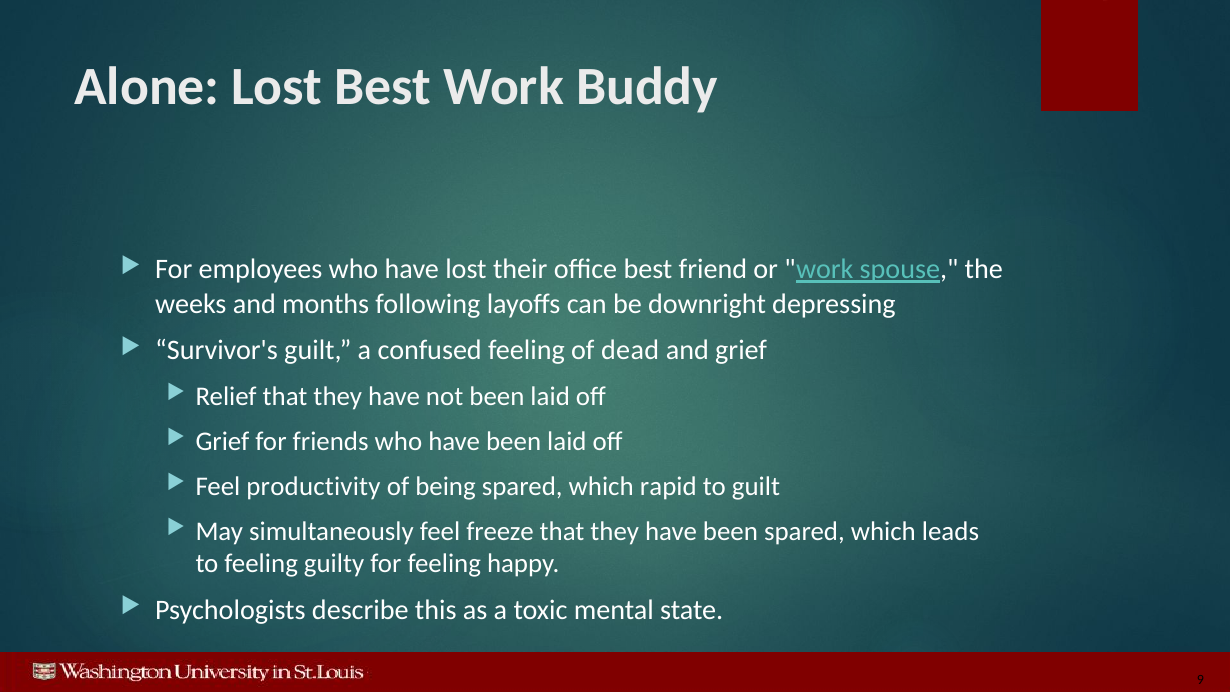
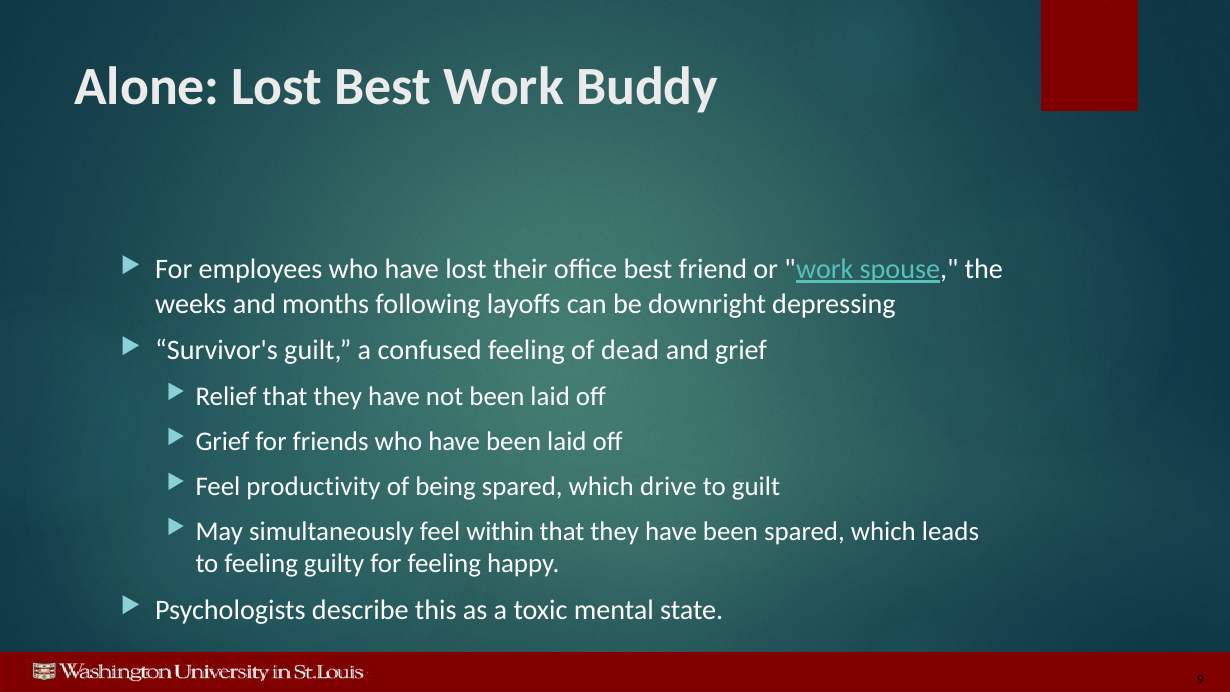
rapid: rapid -> drive
freeze: freeze -> within
